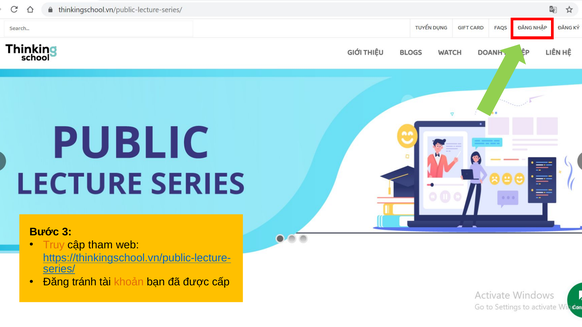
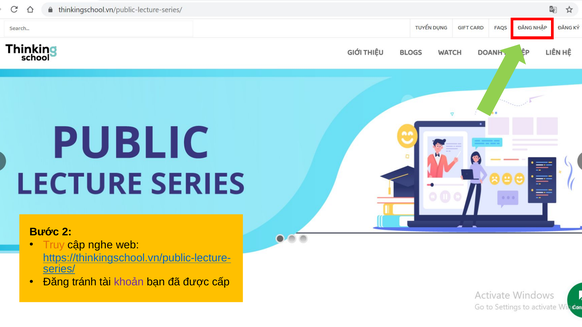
3: 3 -> 2
tham: tham -> nghe
khoản colour: orange -> purple
